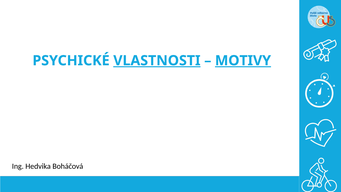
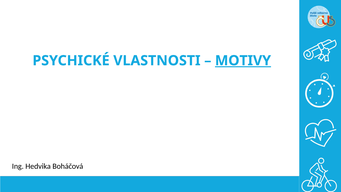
VLASTNOSTI underline: present -> none
